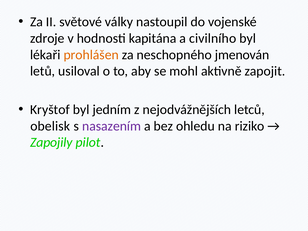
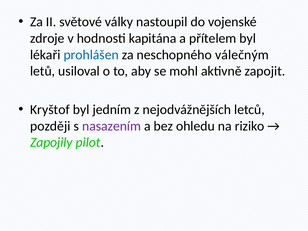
civilního: civilního -> přítelem
prohlášen colour: orange -> blue
jmenován: jmenován -> válečným
obelisk: obelisk -> později
